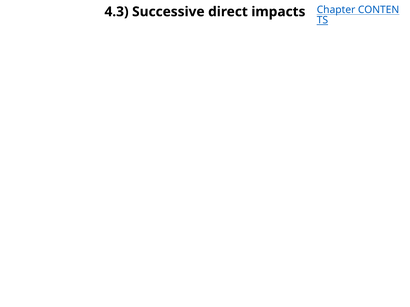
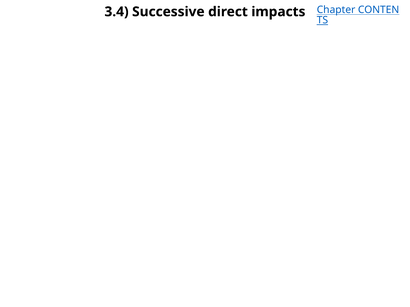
4.3: 4.3 -> 3.4
